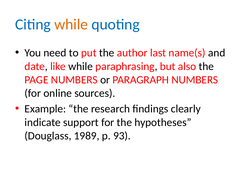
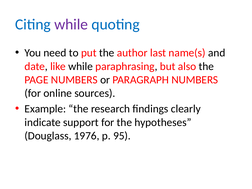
while at (71, 24) colour: orange -> purple
1989: 1989 -> 1976
93: 93 -> 95
